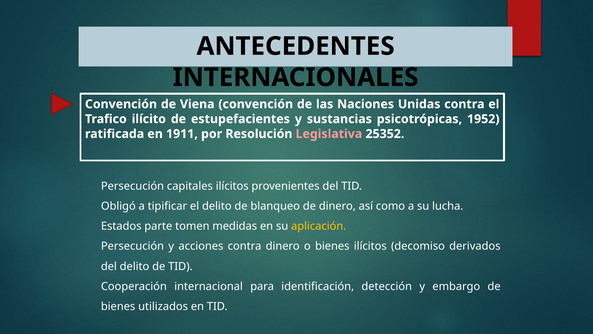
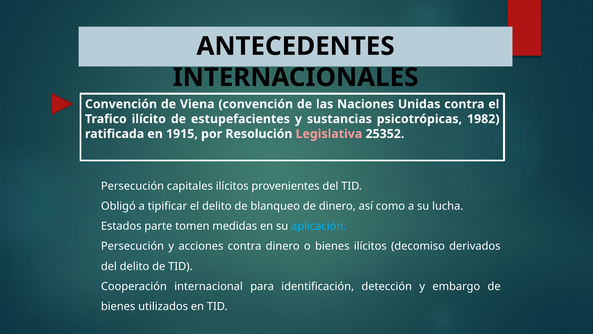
1952: 1952 -> 1982
1911: 1911 -> 1915
aplicación colour: yellow -> light blue
